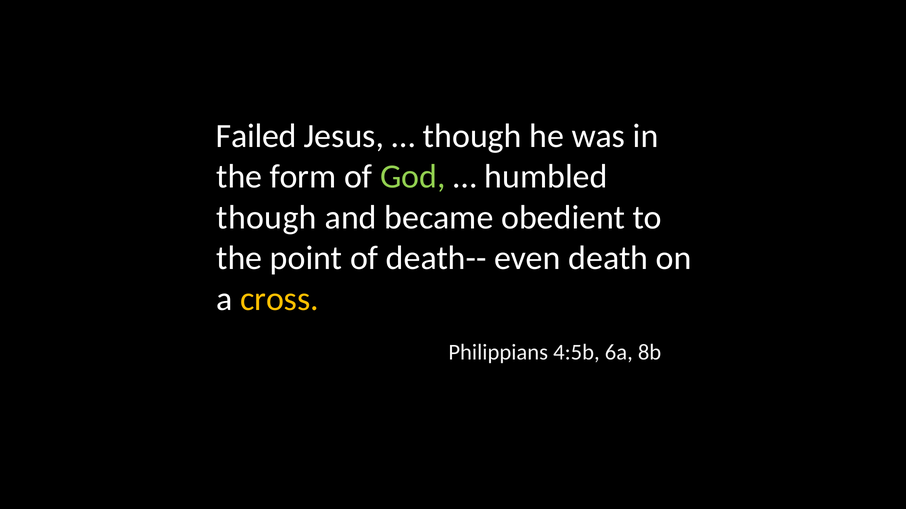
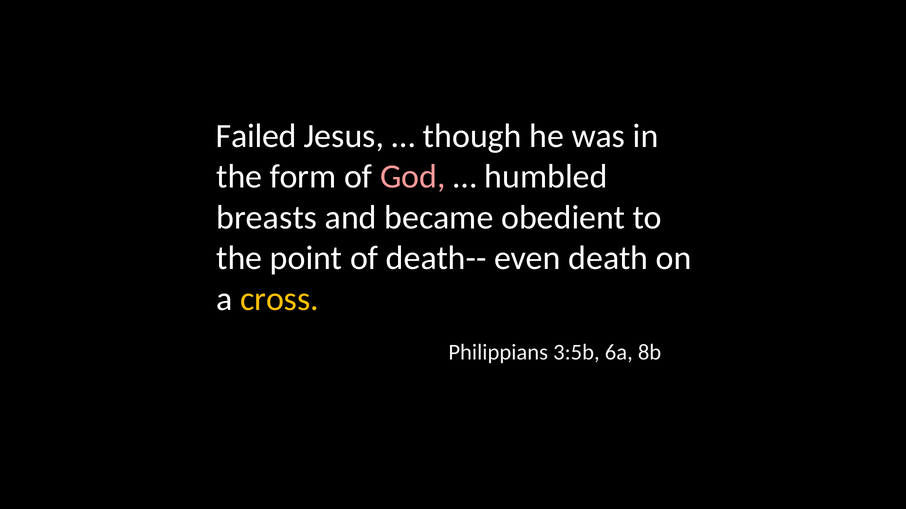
God colour: light green -> pink
though at (267, 218): though -> breasts
4:5b: 4:5b -> 3:5b
